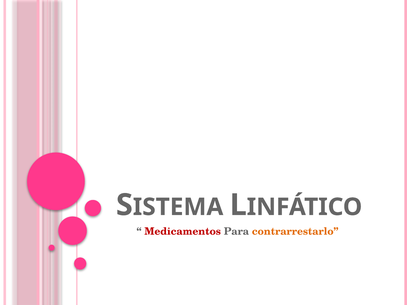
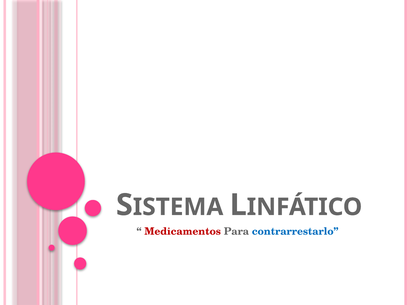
contrarrestarlo colour: orange -> blue
